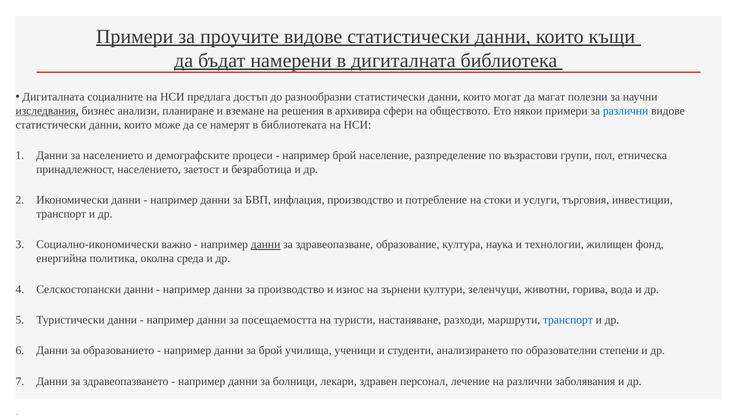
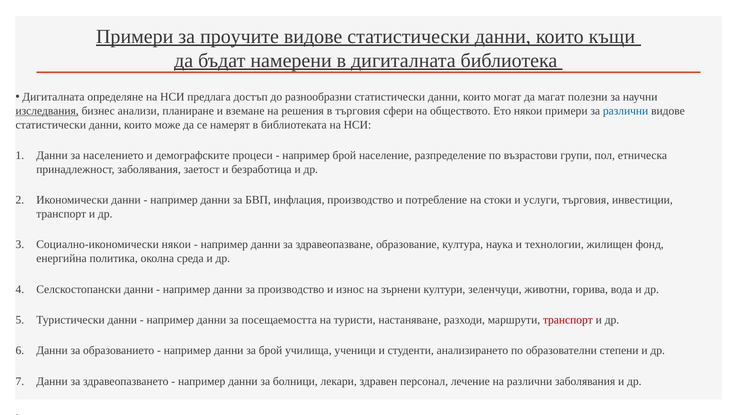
социалните: социалните -> определяне
в архивира: архивира -> търговия
принадлежност населението: населението -> заболявания
Социално-икономически важно: важно -> някои
данни at (266, 244) underline: present -> none
транспорт at (568, 320) colour: blue -> red
